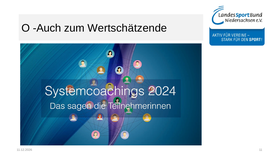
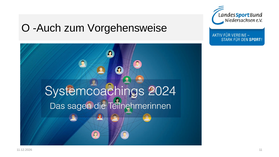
Wertschätzende: Wertschätzende -> Vorgehensweise
